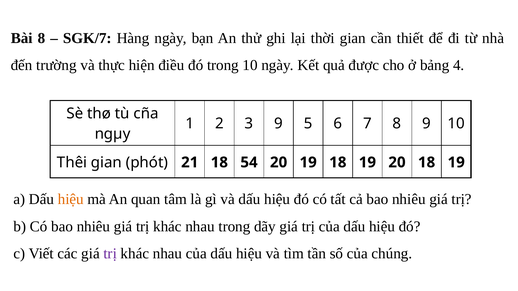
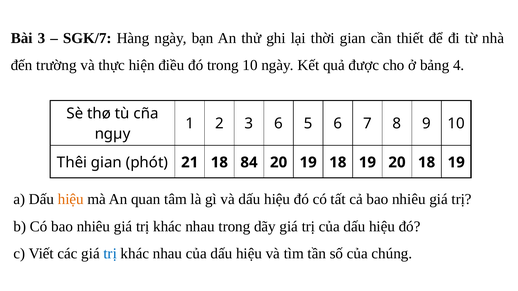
Bài 8: 8 -> 3
3 9: 9 -> 6
54: 54 -> 84
trị at (110, 254) colour: purple -> blue
